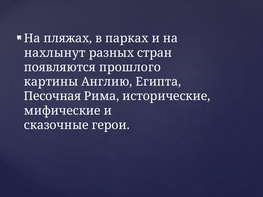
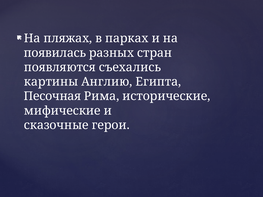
нахлынут: нахлынут -> появилась
прошлого: прошлого -> съехались
